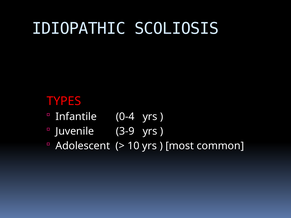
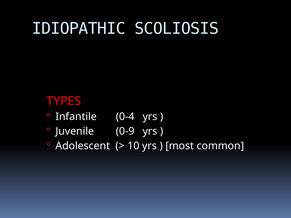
3-9: 3-9 -> 0-9
